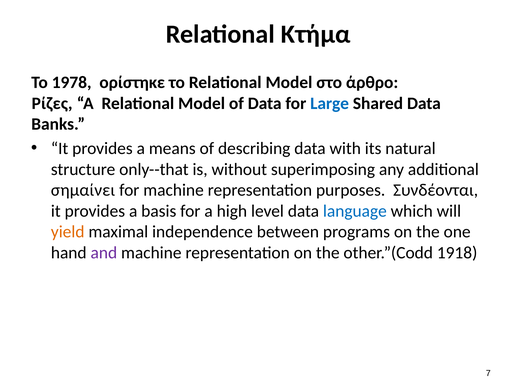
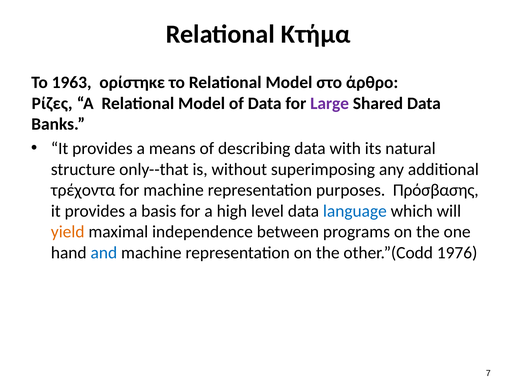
1978: 1978 -> 1963
Large colour: blue -> purple
σημαίνει: σημαίνει -> τρέχοντα
Συνδέονται: Συνδέονται -> Πρόσβασης
and colour: purple -> blue
1918: 1918 -> 1976
